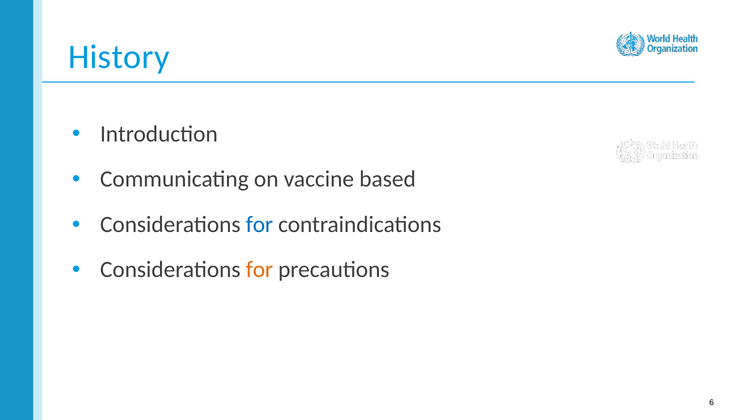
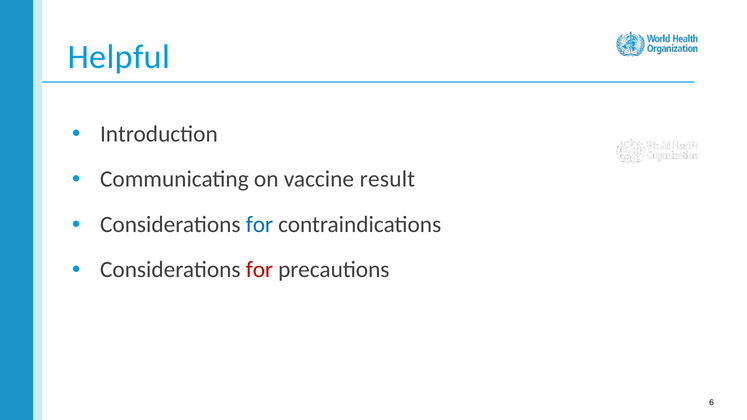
History: History -> Helpful
based: based -> result
for at (259, 270) colour: orange -> red
